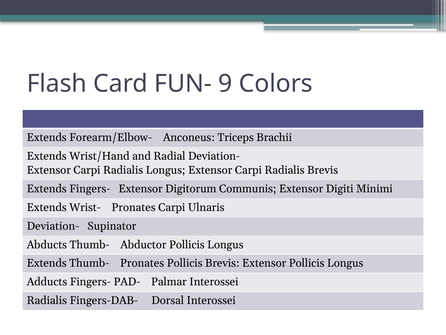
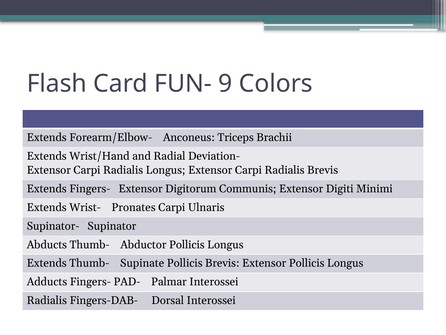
Deviation- at (53, 226): Deviation- -> Supinator-
Thumb- Pronates: Pronates -> Supinate
